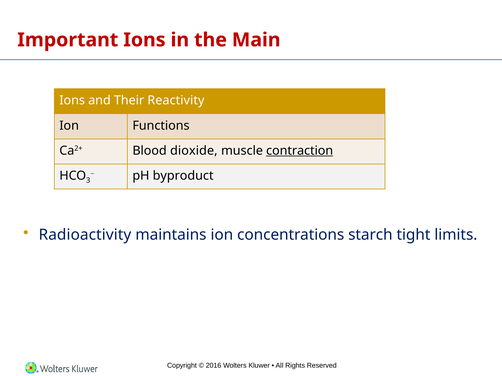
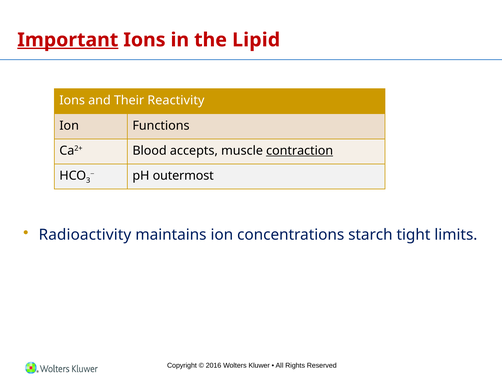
Important underline: none -> present
Main: Main -> Lipid
dioxide: dioxide -> accepts
byproduct: byproduct -> outermost
